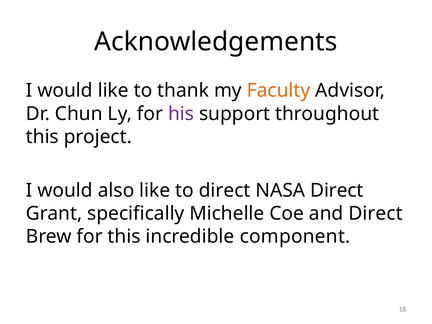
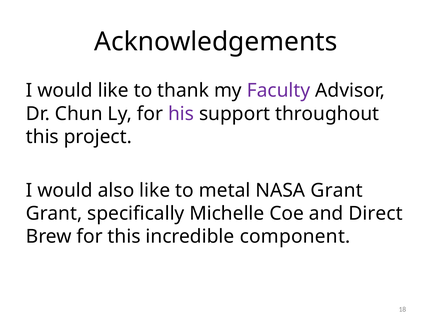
Faculty colour: orange -> purple
to direct: direct -> metal
NASA Direct: Direct -> Grant
